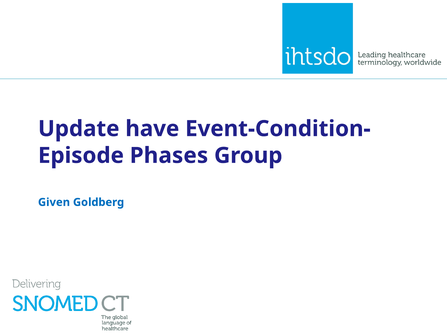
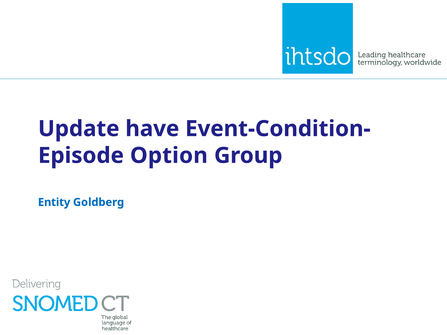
Phases: Phases -> Option
Given: Given -> Entity
